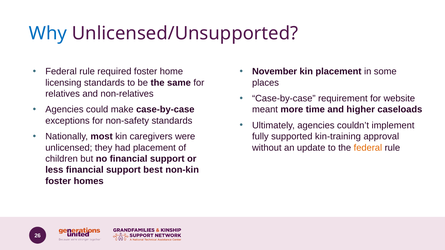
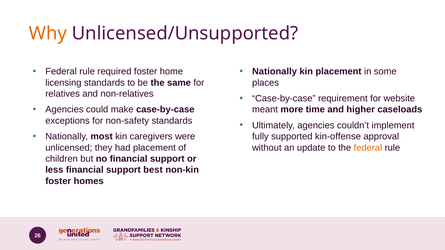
Why colour: blue -> orange
November at (275, 72): November -> Nationally
kin-training: kin-training -> kin-offense
